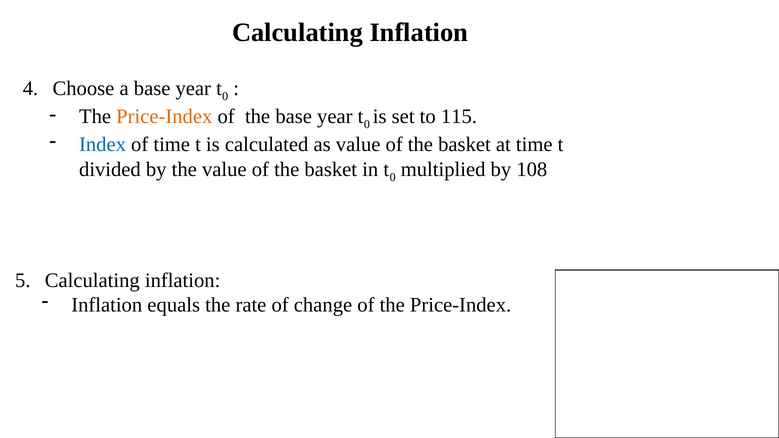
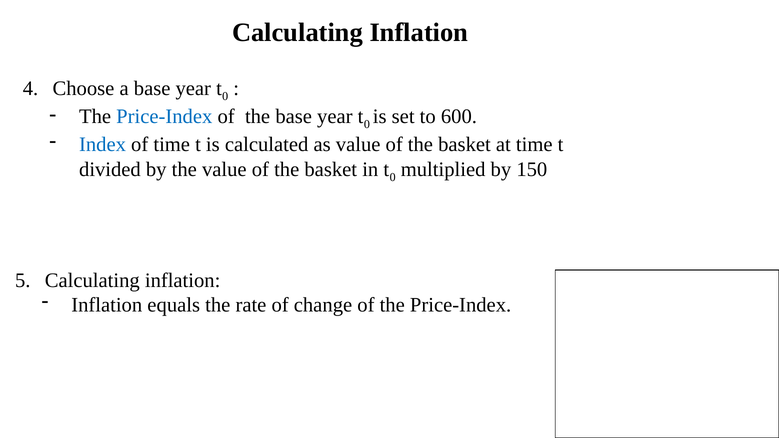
Price-Index at (164, 117) colour: orange -> blue
115: 115 -> 600
108: 108 -> 150
